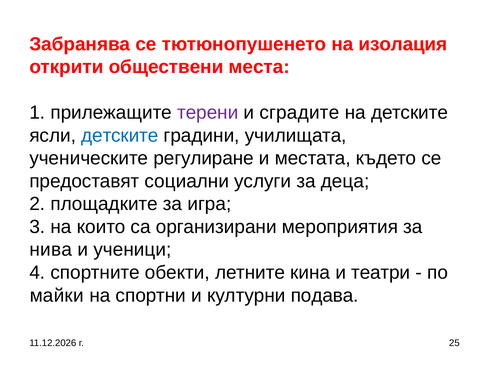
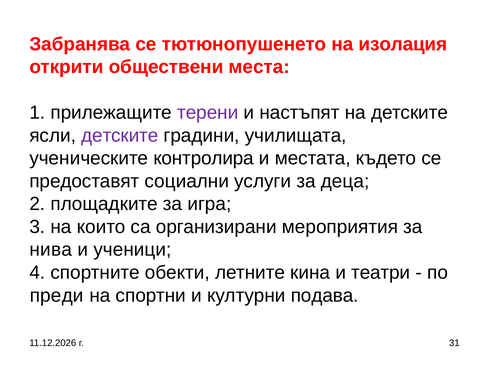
сградите: сградите -> настъпят
детските at (120, 135) colour: blue -> purple
регулиране: регулиране -> контролира
майки: майки -> преди
25: 25 -> 31
